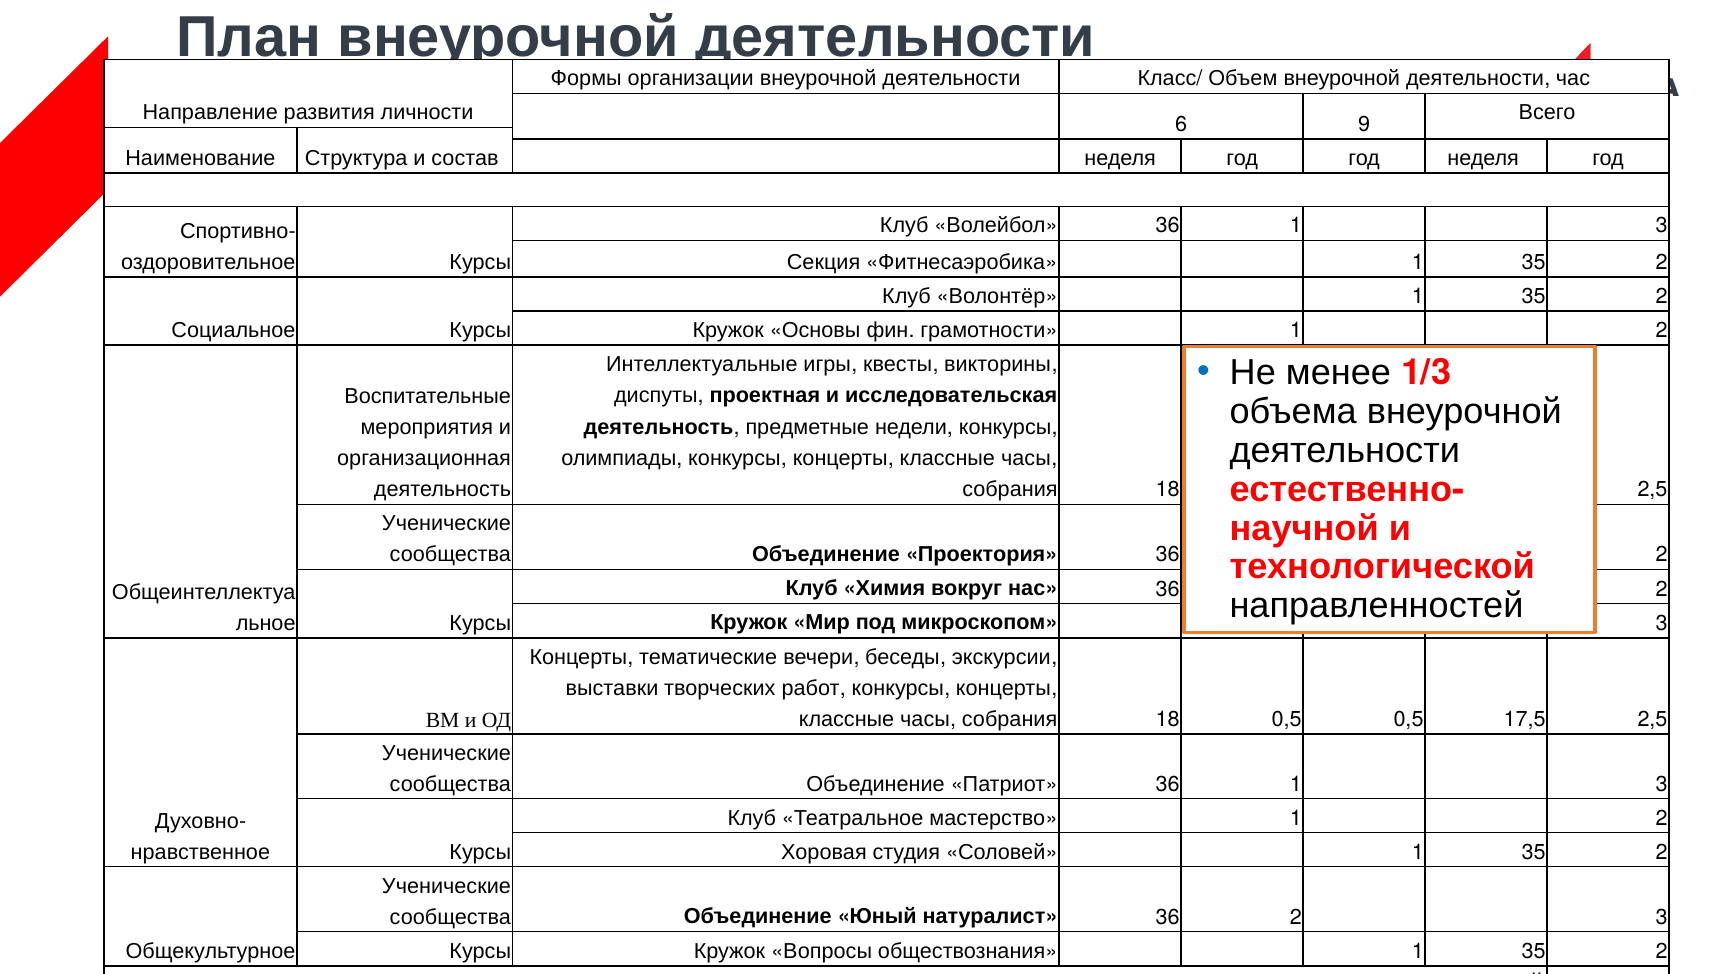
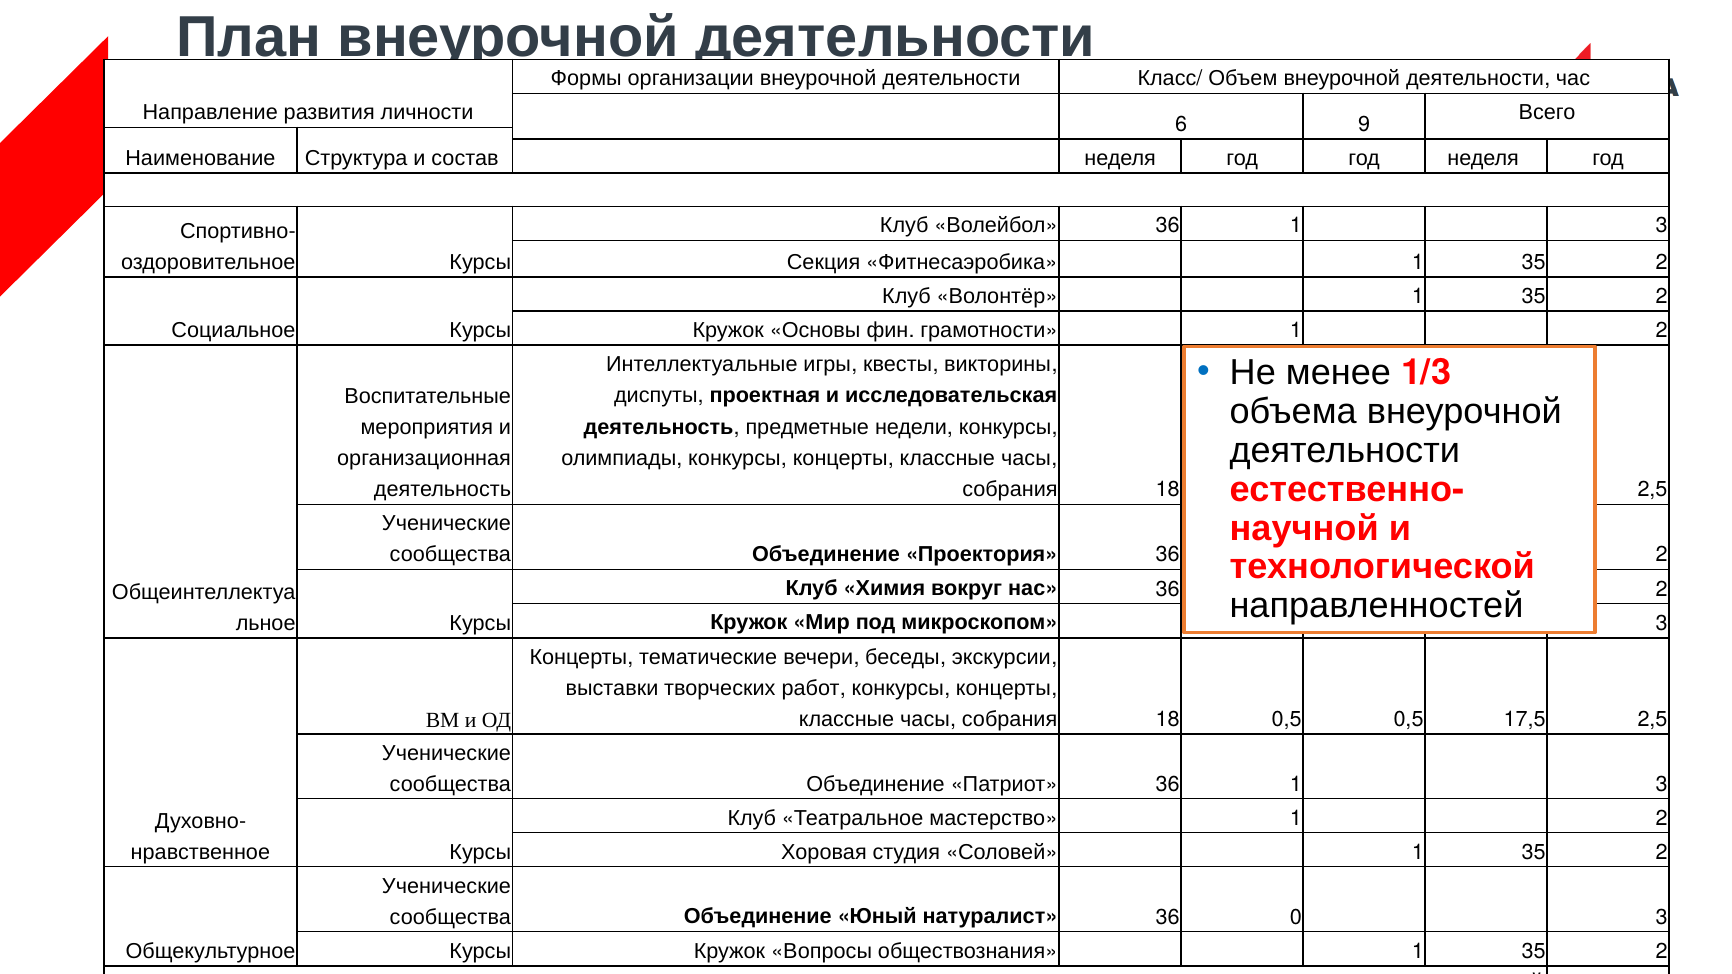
36 2: 2 -> 0
